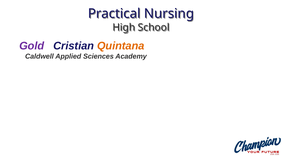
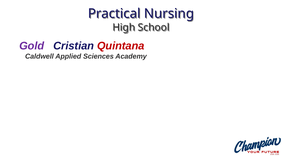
Quintana colour: orange -> red
